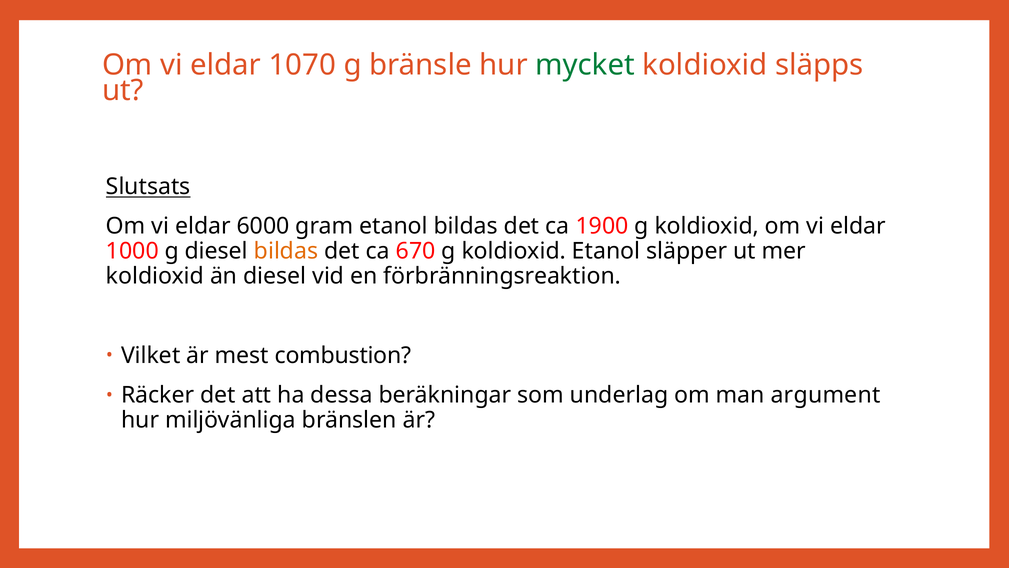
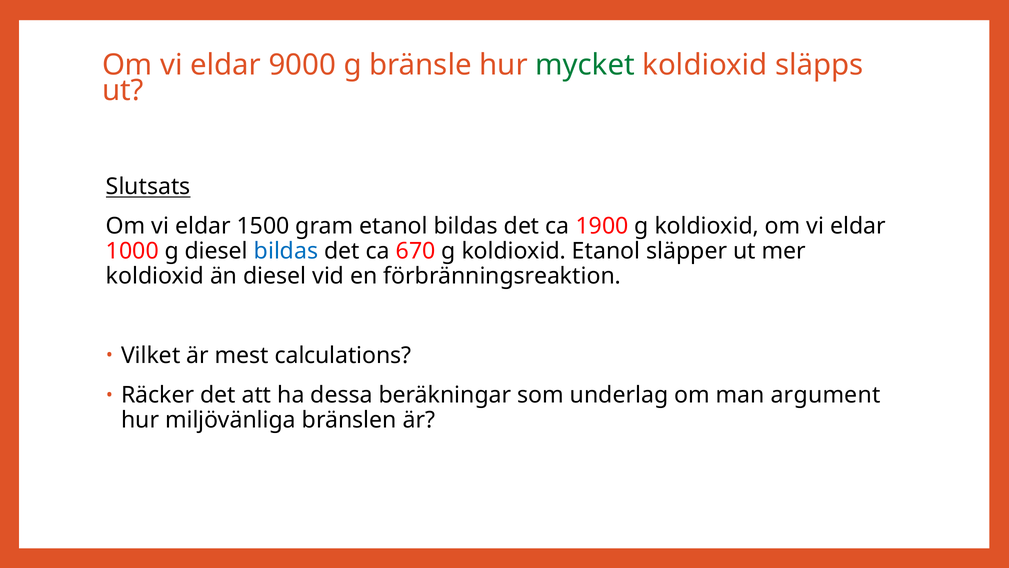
1070: 1070 -> 9000
6000: 6000 -> 1500
bildas at (286, 251) colour: orange -> blue
combustion: combustion -> calculations
